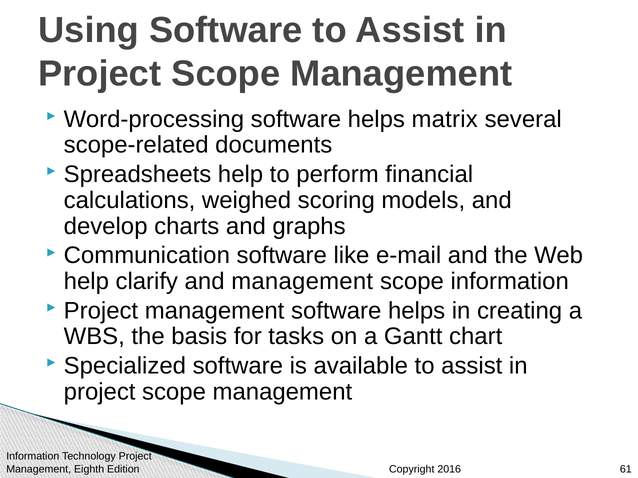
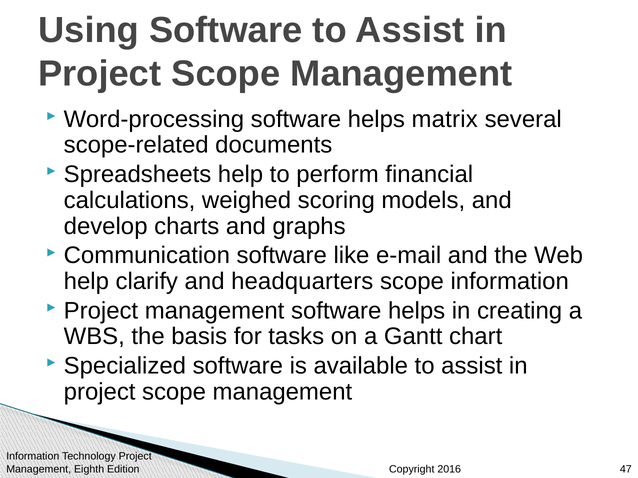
and management: management -> headquarters
61: 61 -> 47
